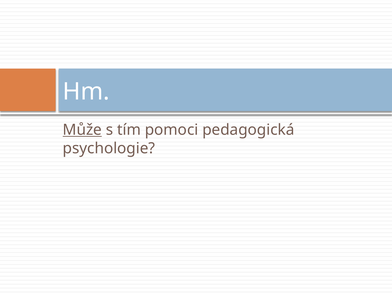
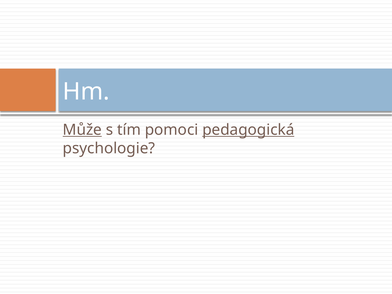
pedagogická underline: none -> present
